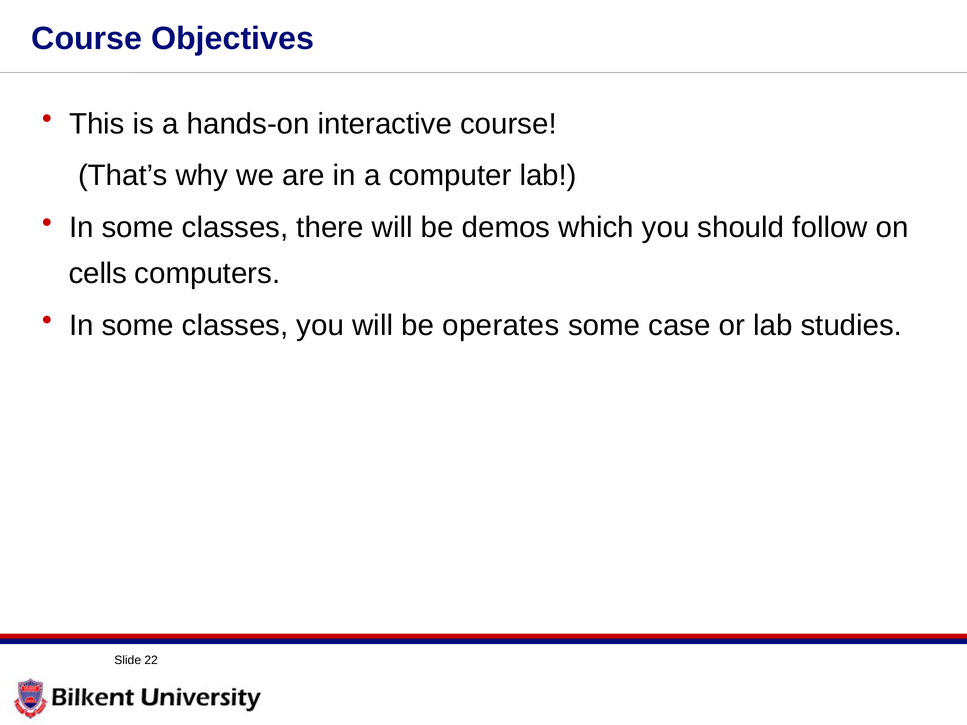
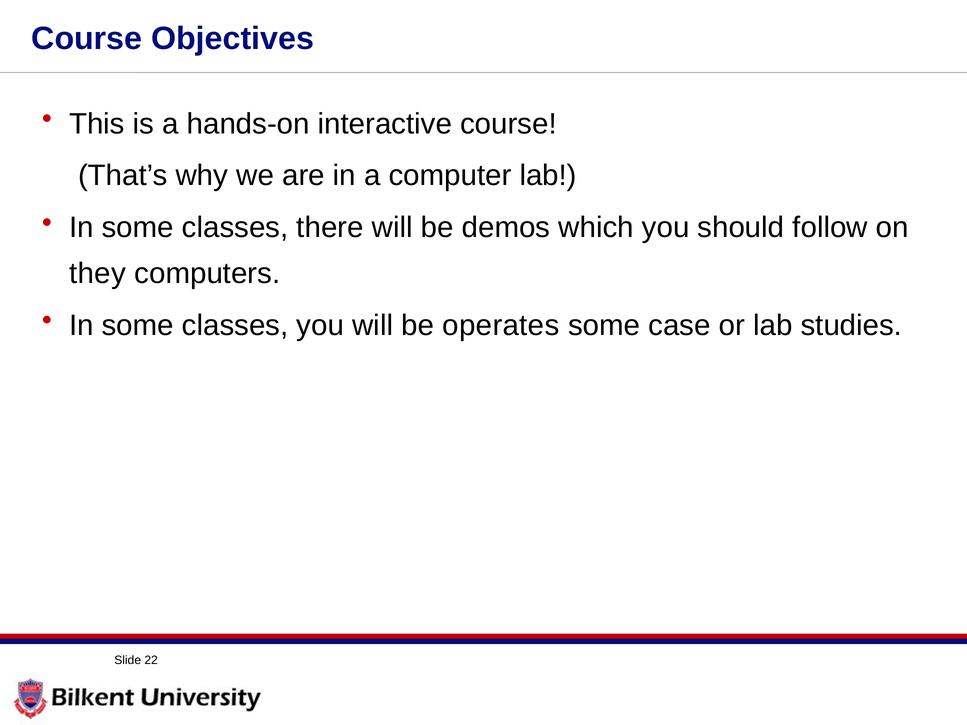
cells: cells -> they
